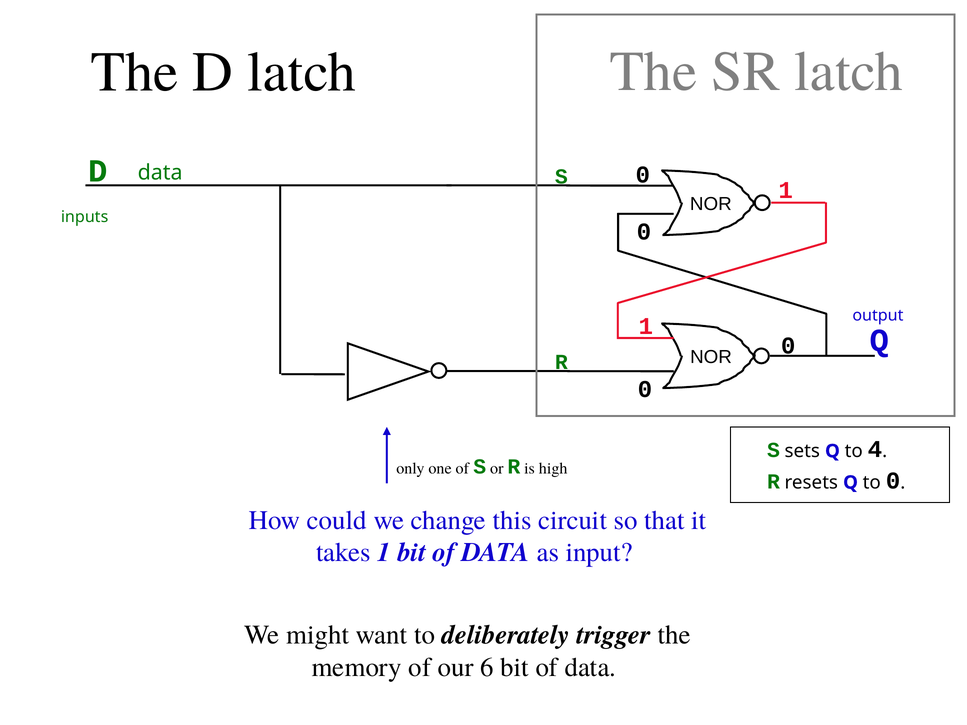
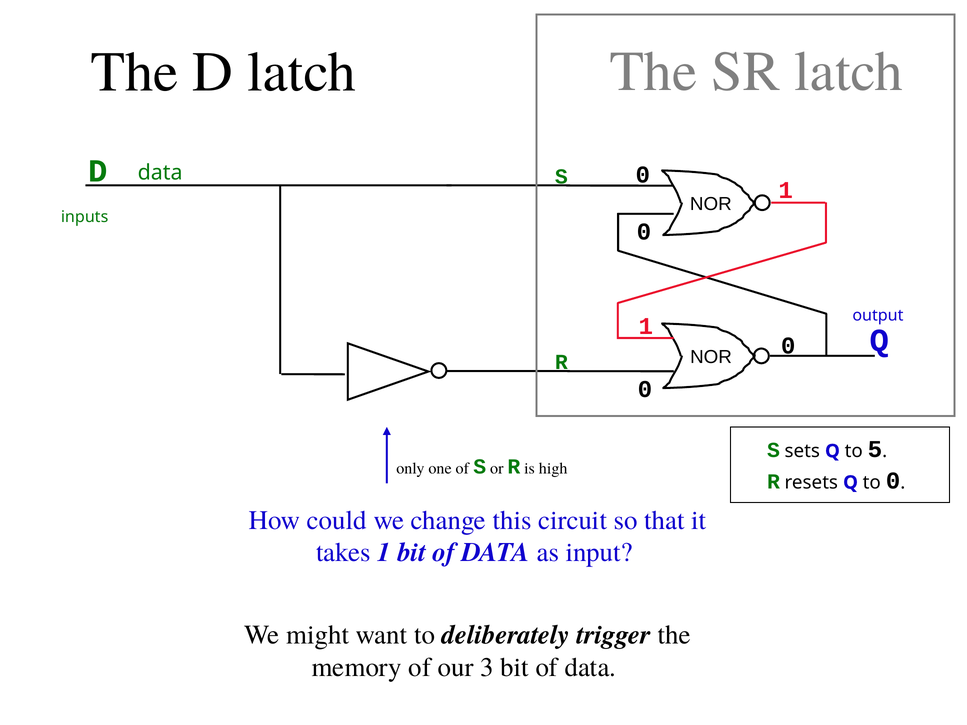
4: 4 -> 5
6: 6 -> 3
